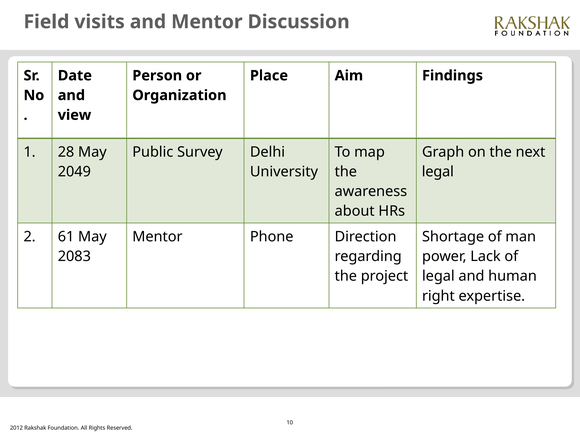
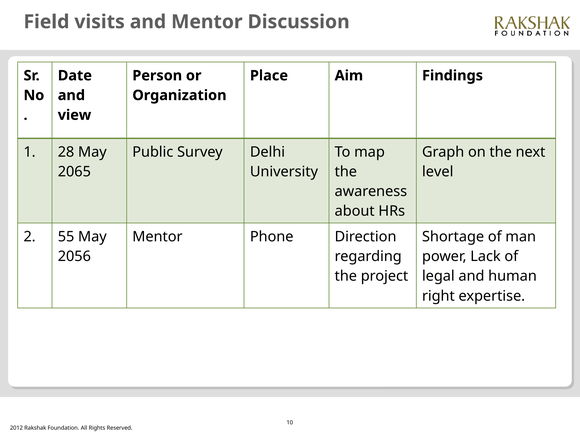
2049: 2049 -> 2065
legal at (438, 172): legal -> level
61: 61 -> 55
2083: 2083 -> 2056
